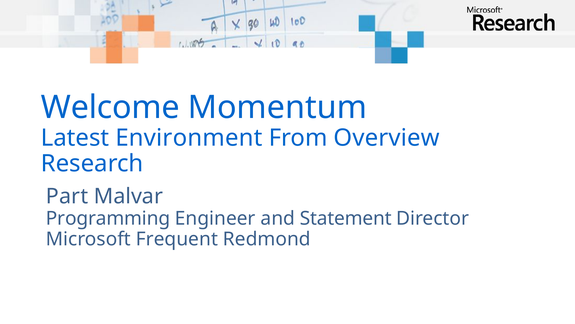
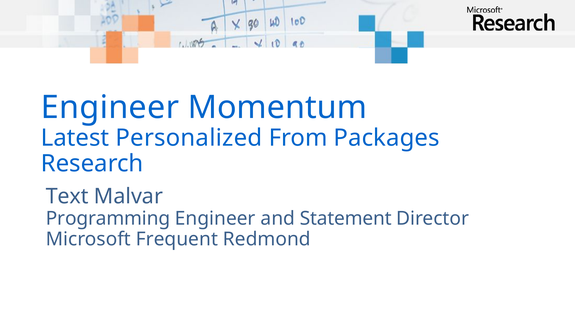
Welcome at (110, 107): Welcome -> Engineer
Environment: Environment -> Personalized
Overview: Overview -> Packages
Part: Part -> Text
